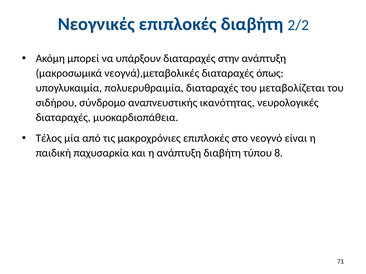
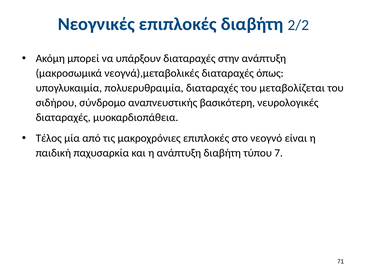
ικανότητας: ικανότητας -> βασικότερη
8: 8 -> 7
